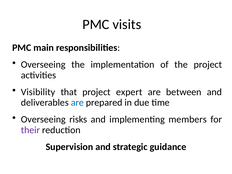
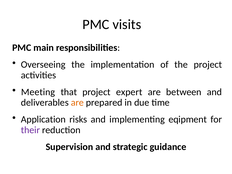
Visibility: Visibility -> Meeting
are at (77, 103) colour: blue -> orange
Overseeing at (43, 119): Overseeing -> Application
members: members -> eqipment
